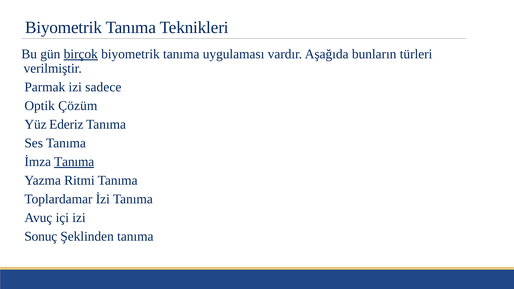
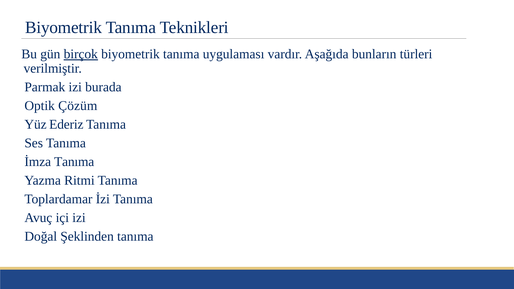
sadece: sadece -> burada
Tanıma at (74, 162) underline: present -> none
Sonuç: Sonuç -> Doğal
